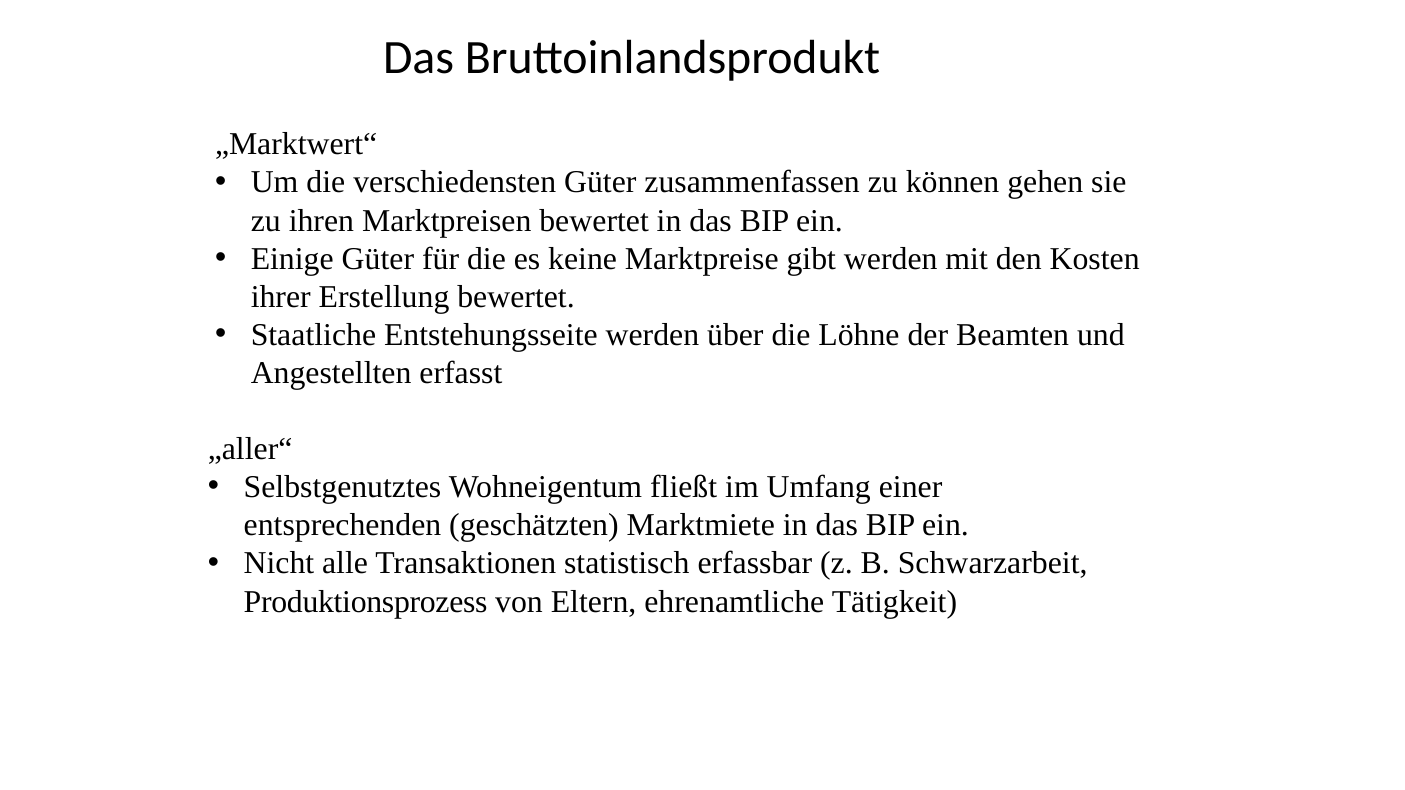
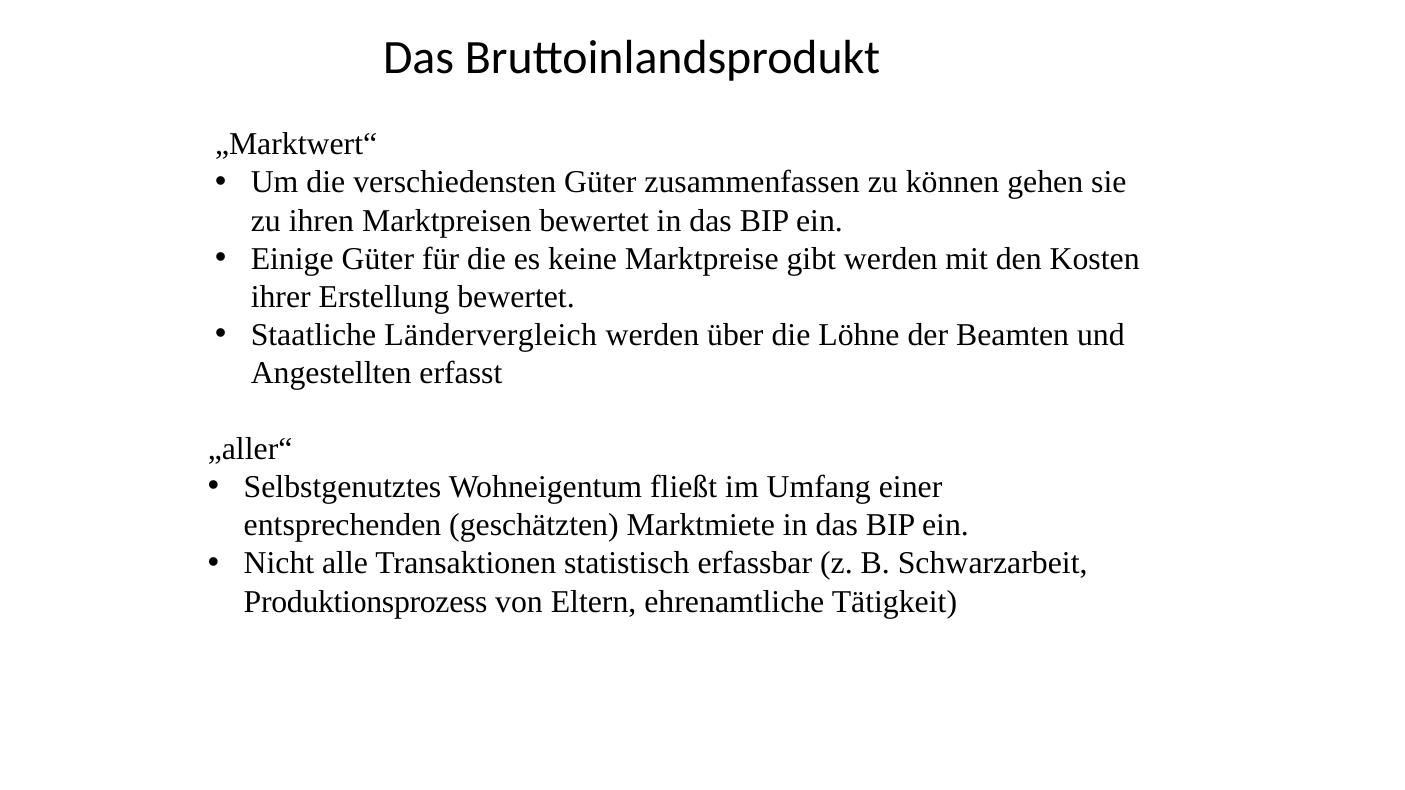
Entstehungsseite: Entstehungsseite -> Ländervergleich
